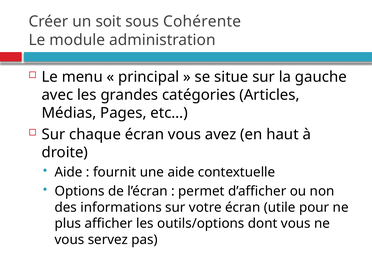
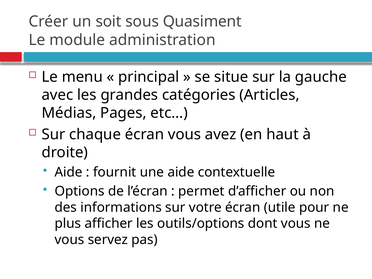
Cohérente: Cohérente -> Quasiment
